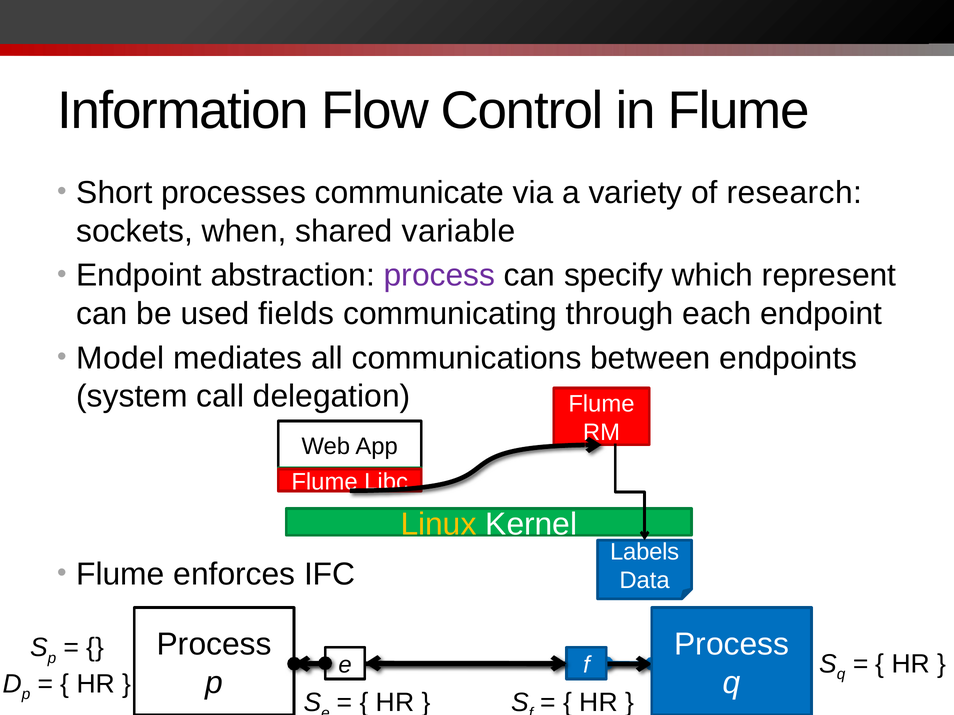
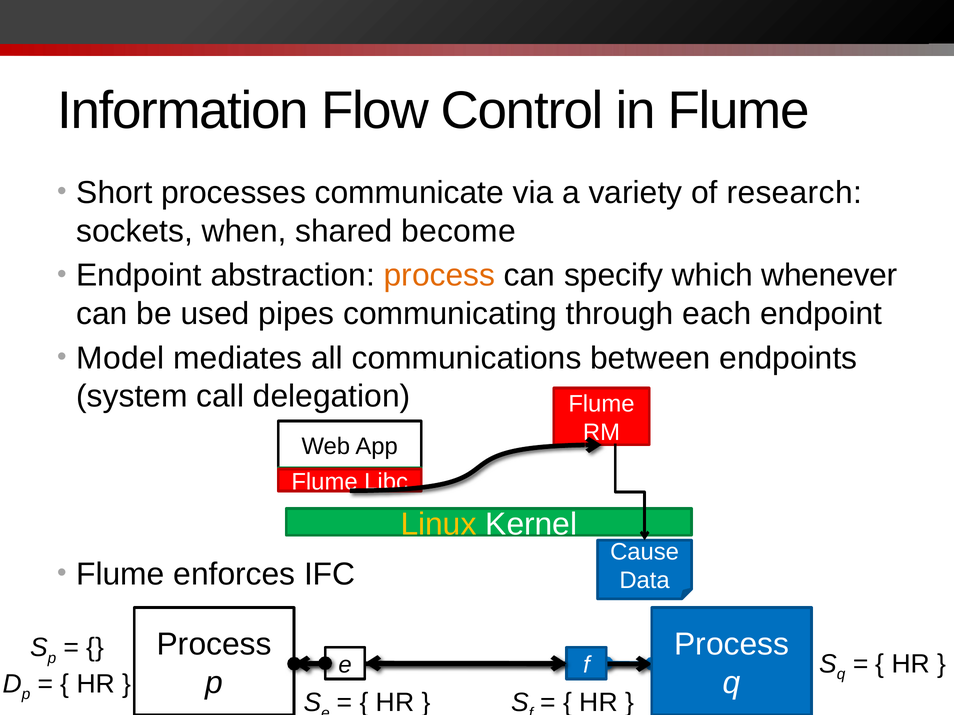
variable: variable -> become
process at (439, 276) colour: purple -> orange
represent: represent -> whenever
fields: fields -> pipes
Labels: Labels -> Cause
